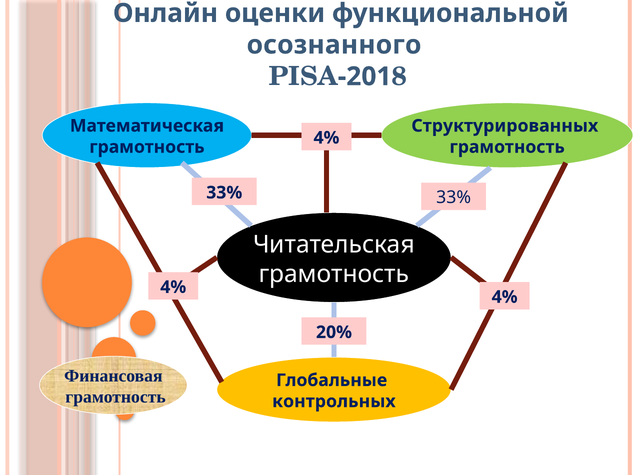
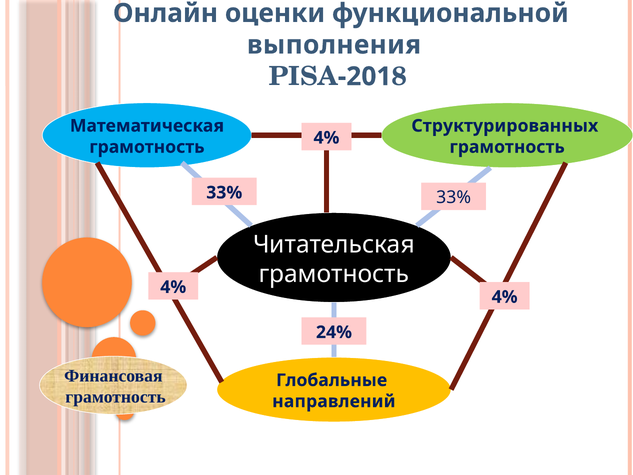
осознанного: осознанного -> выполнения
20%: 20% -> 24%
контрольных: контрольных -> направлений
